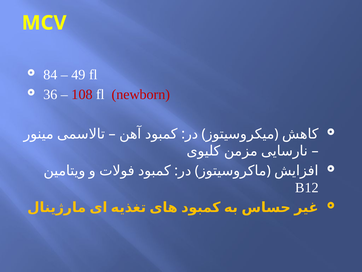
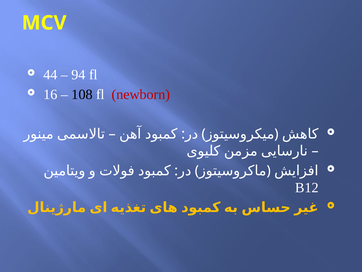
84: 84 -> 44
49: 49 -> 94
36: 36 -> 16
108 colour: red -> black
